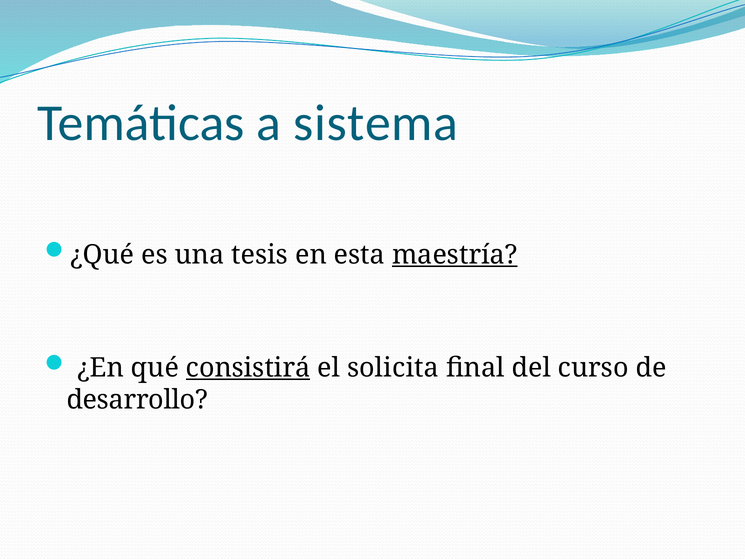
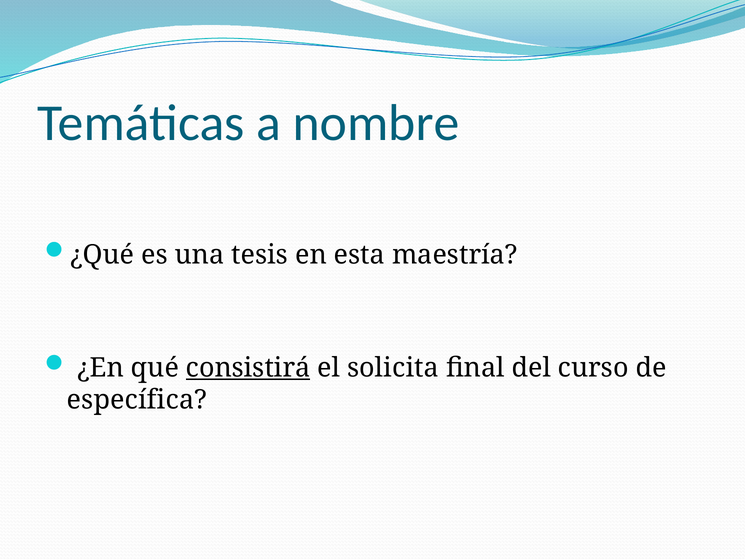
sistema: sistema -> nombre
maestría underline: present -> none
desarrollo: desarrollo -> específica
